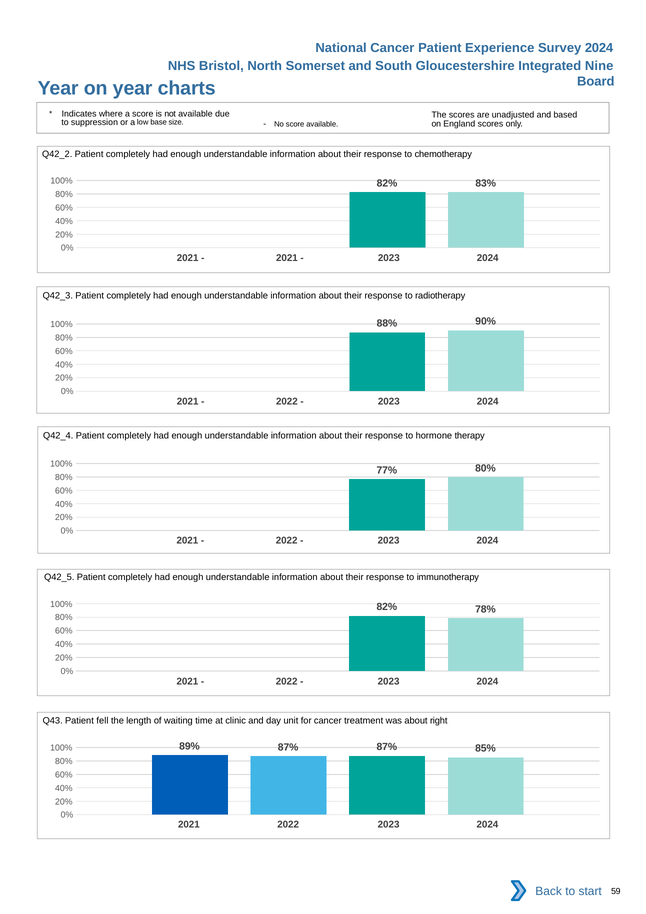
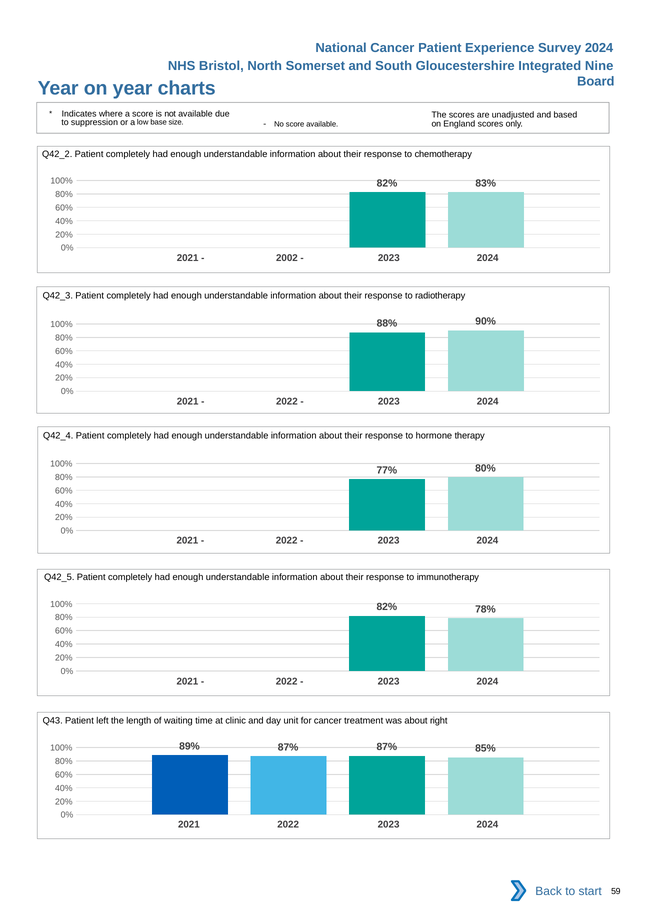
2021 at (287, 258): 2021 -> 2002
fell: fell -> left
